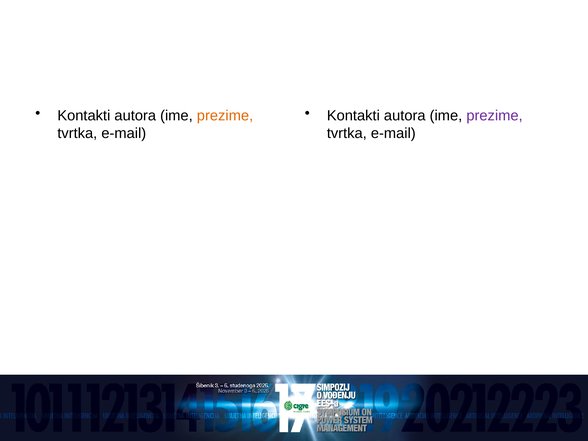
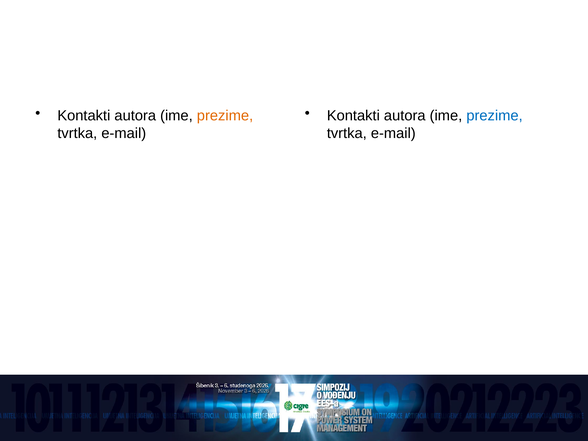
prezime at (495, 116) colour: purple -> blue
